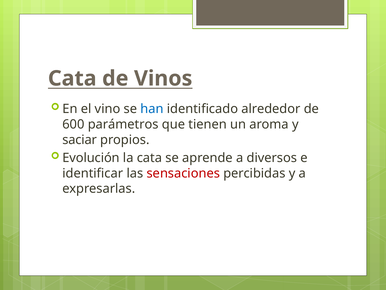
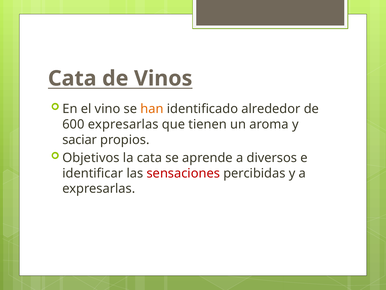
han colour: blue -> orange
600 parámetros: parámetros -> expresarlas
Evolución: Evolución -> Objetivos
